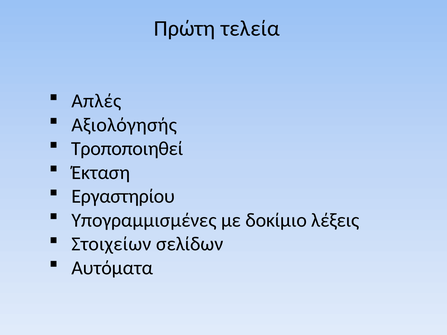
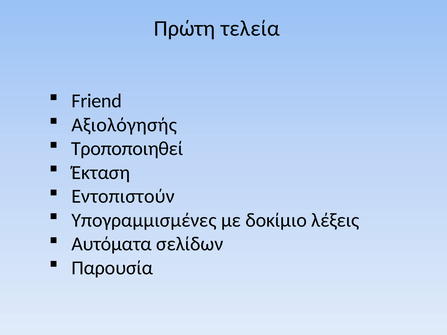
Απλές: Απλές -> Friend
Εργαστηρίου: Εργαστηρίου -> Εντοπιστούν
Στοιχείων: Στοιχείων -> Αυτόματα
Αυτόματα: Αυτόματα -> Παρουσία
